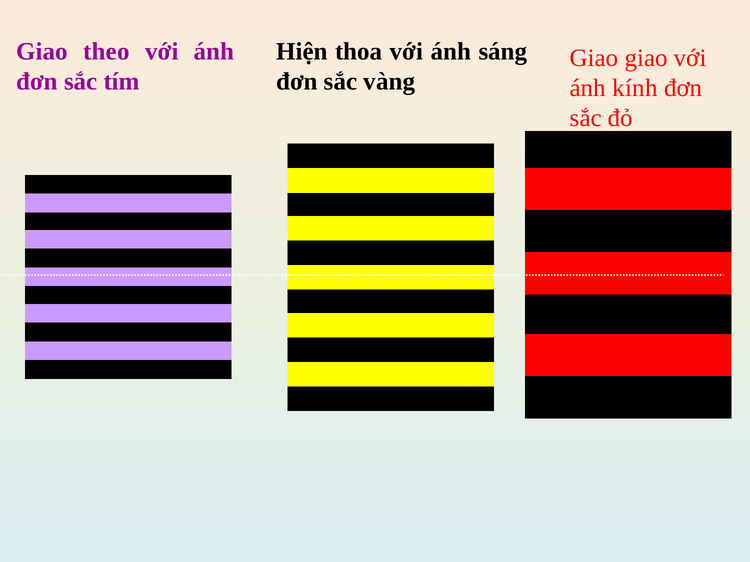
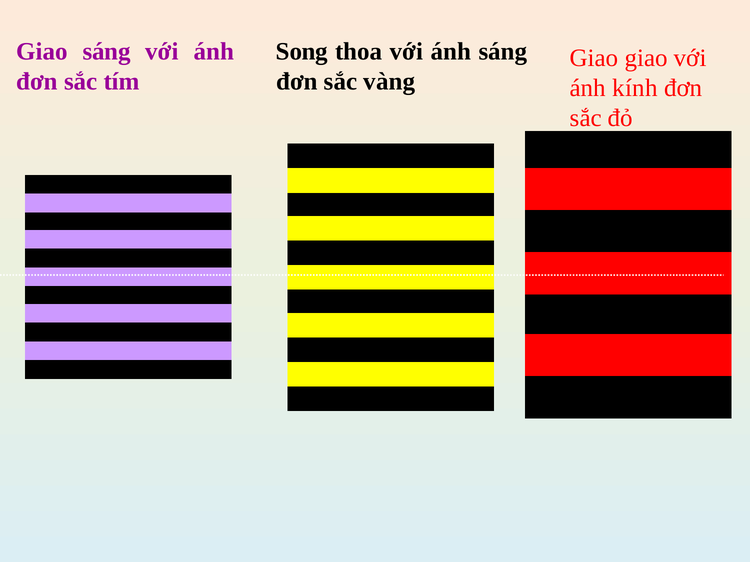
Giao theo: theo -> sáng
Hiện: Hiện -> Song
